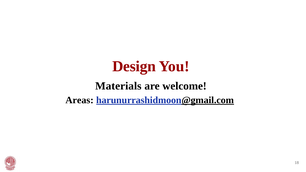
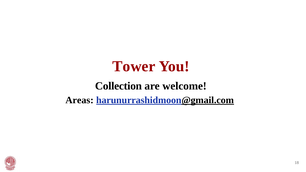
Design: Design -> Tower
Materials: Materials -> Collection
